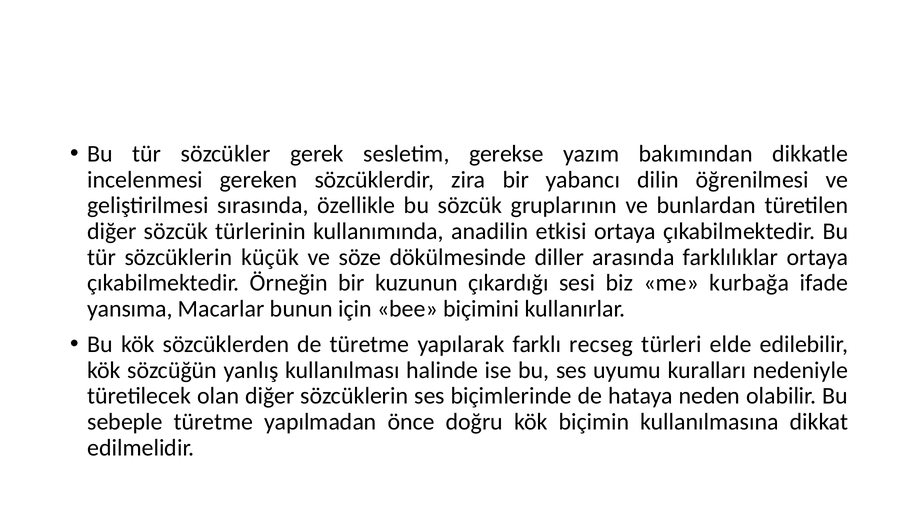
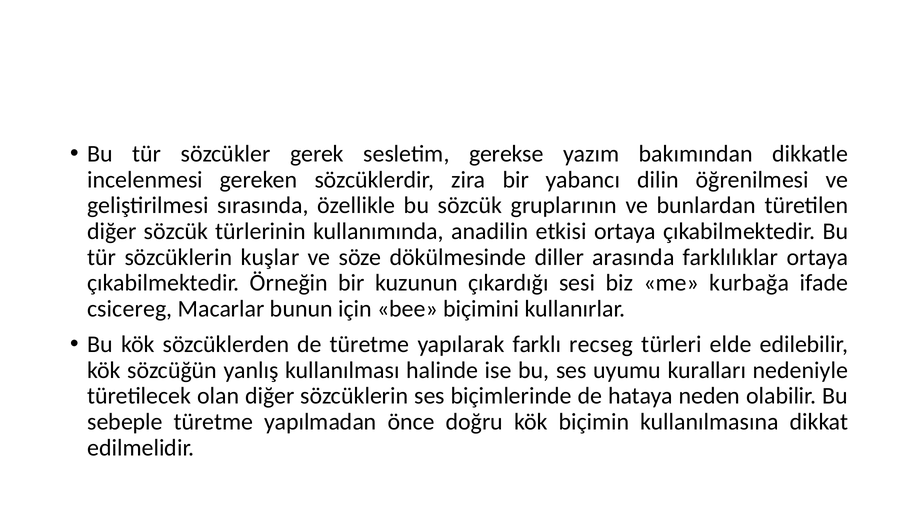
küçük: küçük -> kuşlar
yansıma: yansıma -> csicereg
